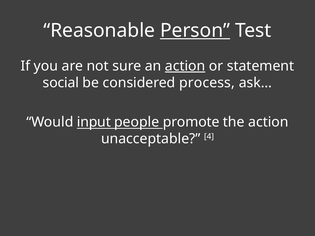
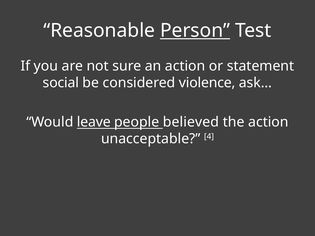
action at (185, 66) underline: present -> none
process: process -> violence
input: input -> leave
promote: promote -> believed
